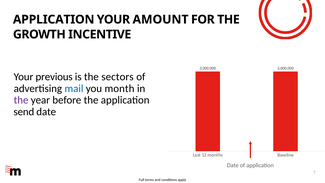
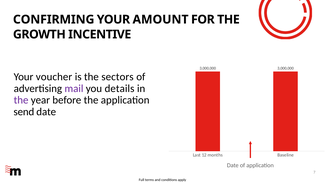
APPLICATION at (54, 19): APPLICATION -> CONFIRMING
previous: previous -> voucher
mail colour: blue -> purple
month: month -> details
